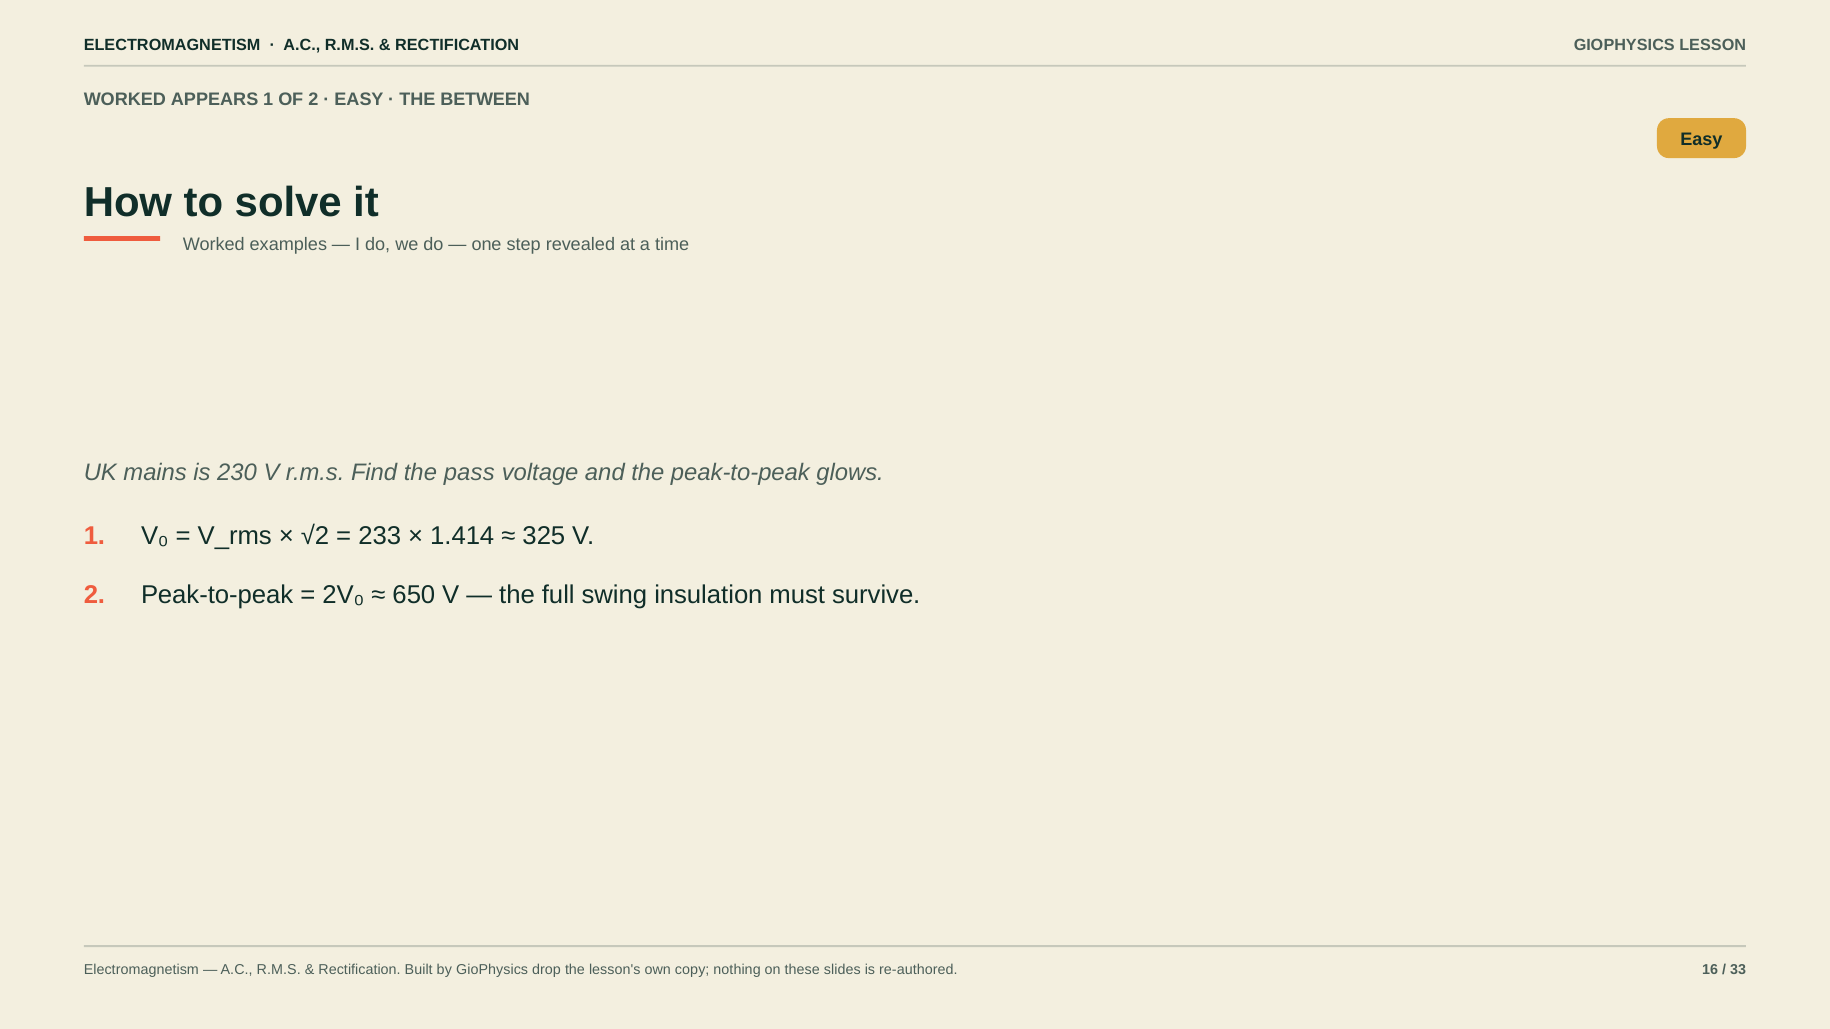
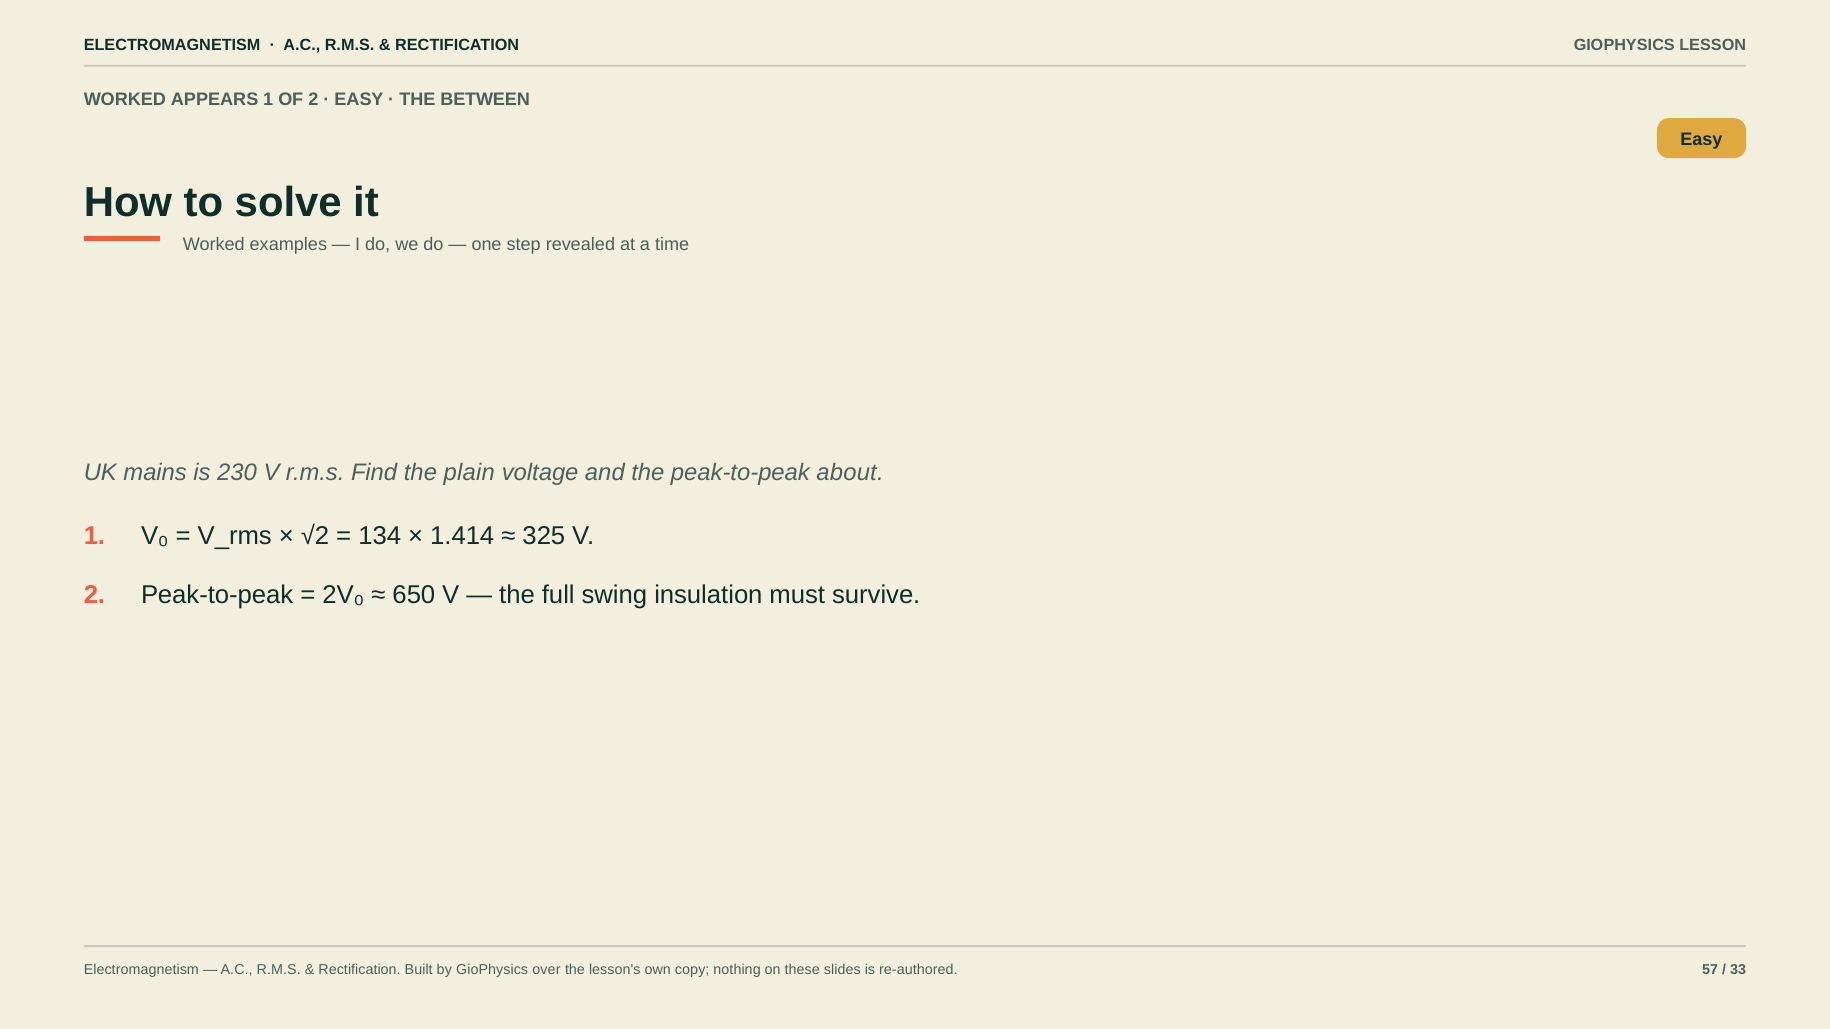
pass: pass -> plain
glows: glows -> about
233: 233 -> 134
drop: drop -> over
16: 16 -> 57
